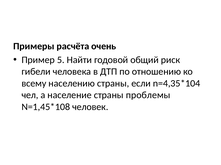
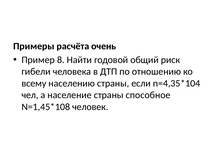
5: 5 -> 8
проблемы: проблемы -> способное
